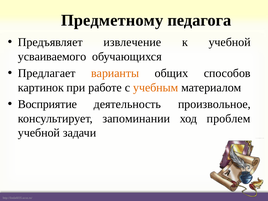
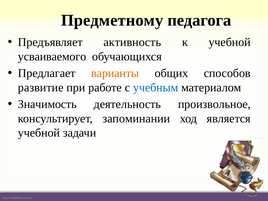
извлечение: извлечение -> активность
картинок: картинок -> развитие
учебным colour: orange -> blue
Восприятие: Восприятие -> Значимость
проблем: проблем -> является
